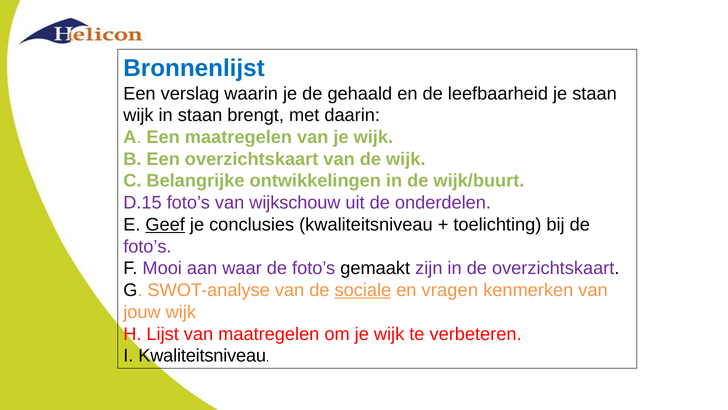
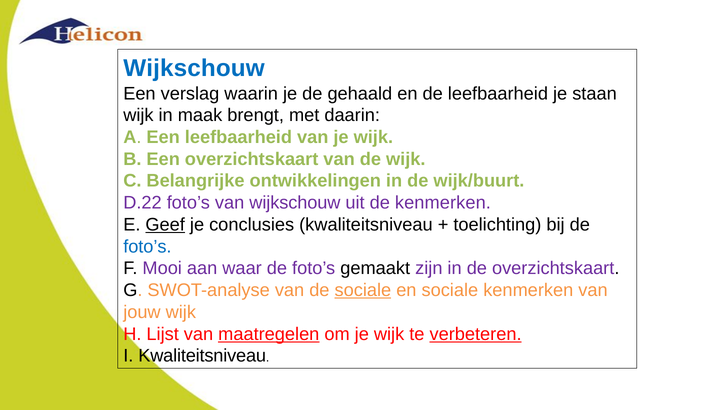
Bronnenlijst at (194, 68): Bronnenlijst -> Wijkschouw
in staan: staan -> maak
Een maatregelen: maatregelen -> leefbaarheid
D.15: D.15 -> D.22
de onderdelen: onderdelen -> kenmerken
foto’s at (147, 246) colour: purple -> blue
en vragen: vragen -> sociale
maatregelen at (269, 334) underline: none -> present
verbeteren underline: none -> present
